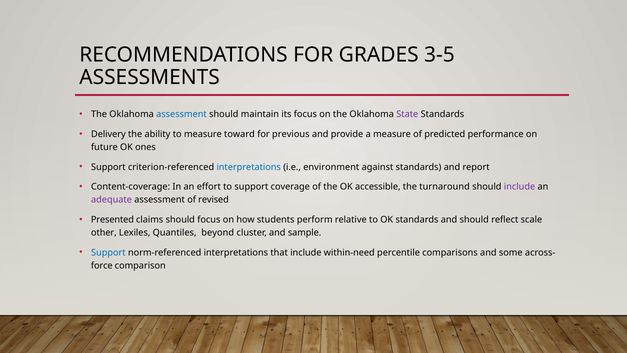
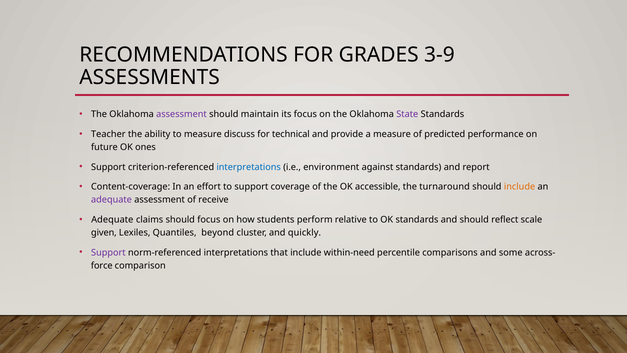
3-5: 3-5 -> 3-9
assessment at (181, 114) colour: blue -> purple
Delivery: Delivery -> Teacher
toward: toward -> discuss
previous: previous -> technical
include at (520, 187) colour: purple -> orange
revised: revised -> receive
Presented at (112, 219): Presented -> Adequate
other: other -> given
sample: sample -> quickly
Support at (108, 252) colour: blue -> purple
